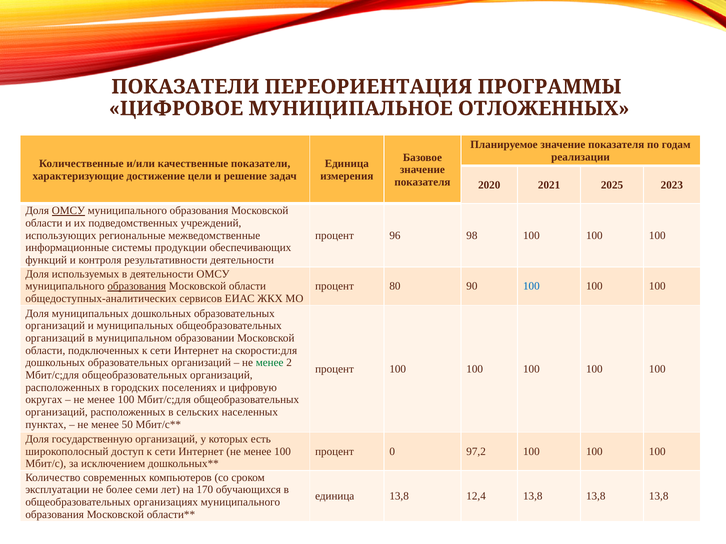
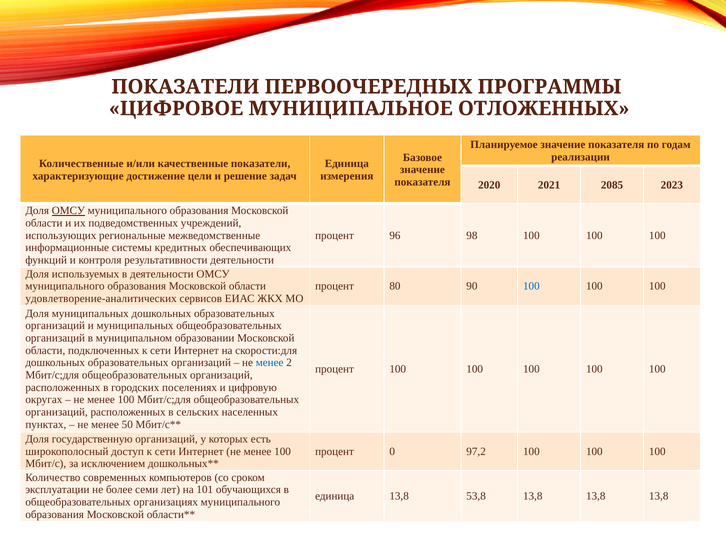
ПЕРЕОРИЕНТАЦИЯ: ПЕРЕОРИЕНТАЦИЯ -> ПЕРВООЧЕРЕДНЫХ
2025: 2025 -> 2085
продукции: продукции -> кредитных
образования at (137, 287) underline: present -> none
общедоступных-аналитических: общедоступных-аналитических -> удовлетворение-аналитических
менее at (270, 363) colour: green -> blue
170: 170 -> 101
12,4: 12,4 -> 53,8
